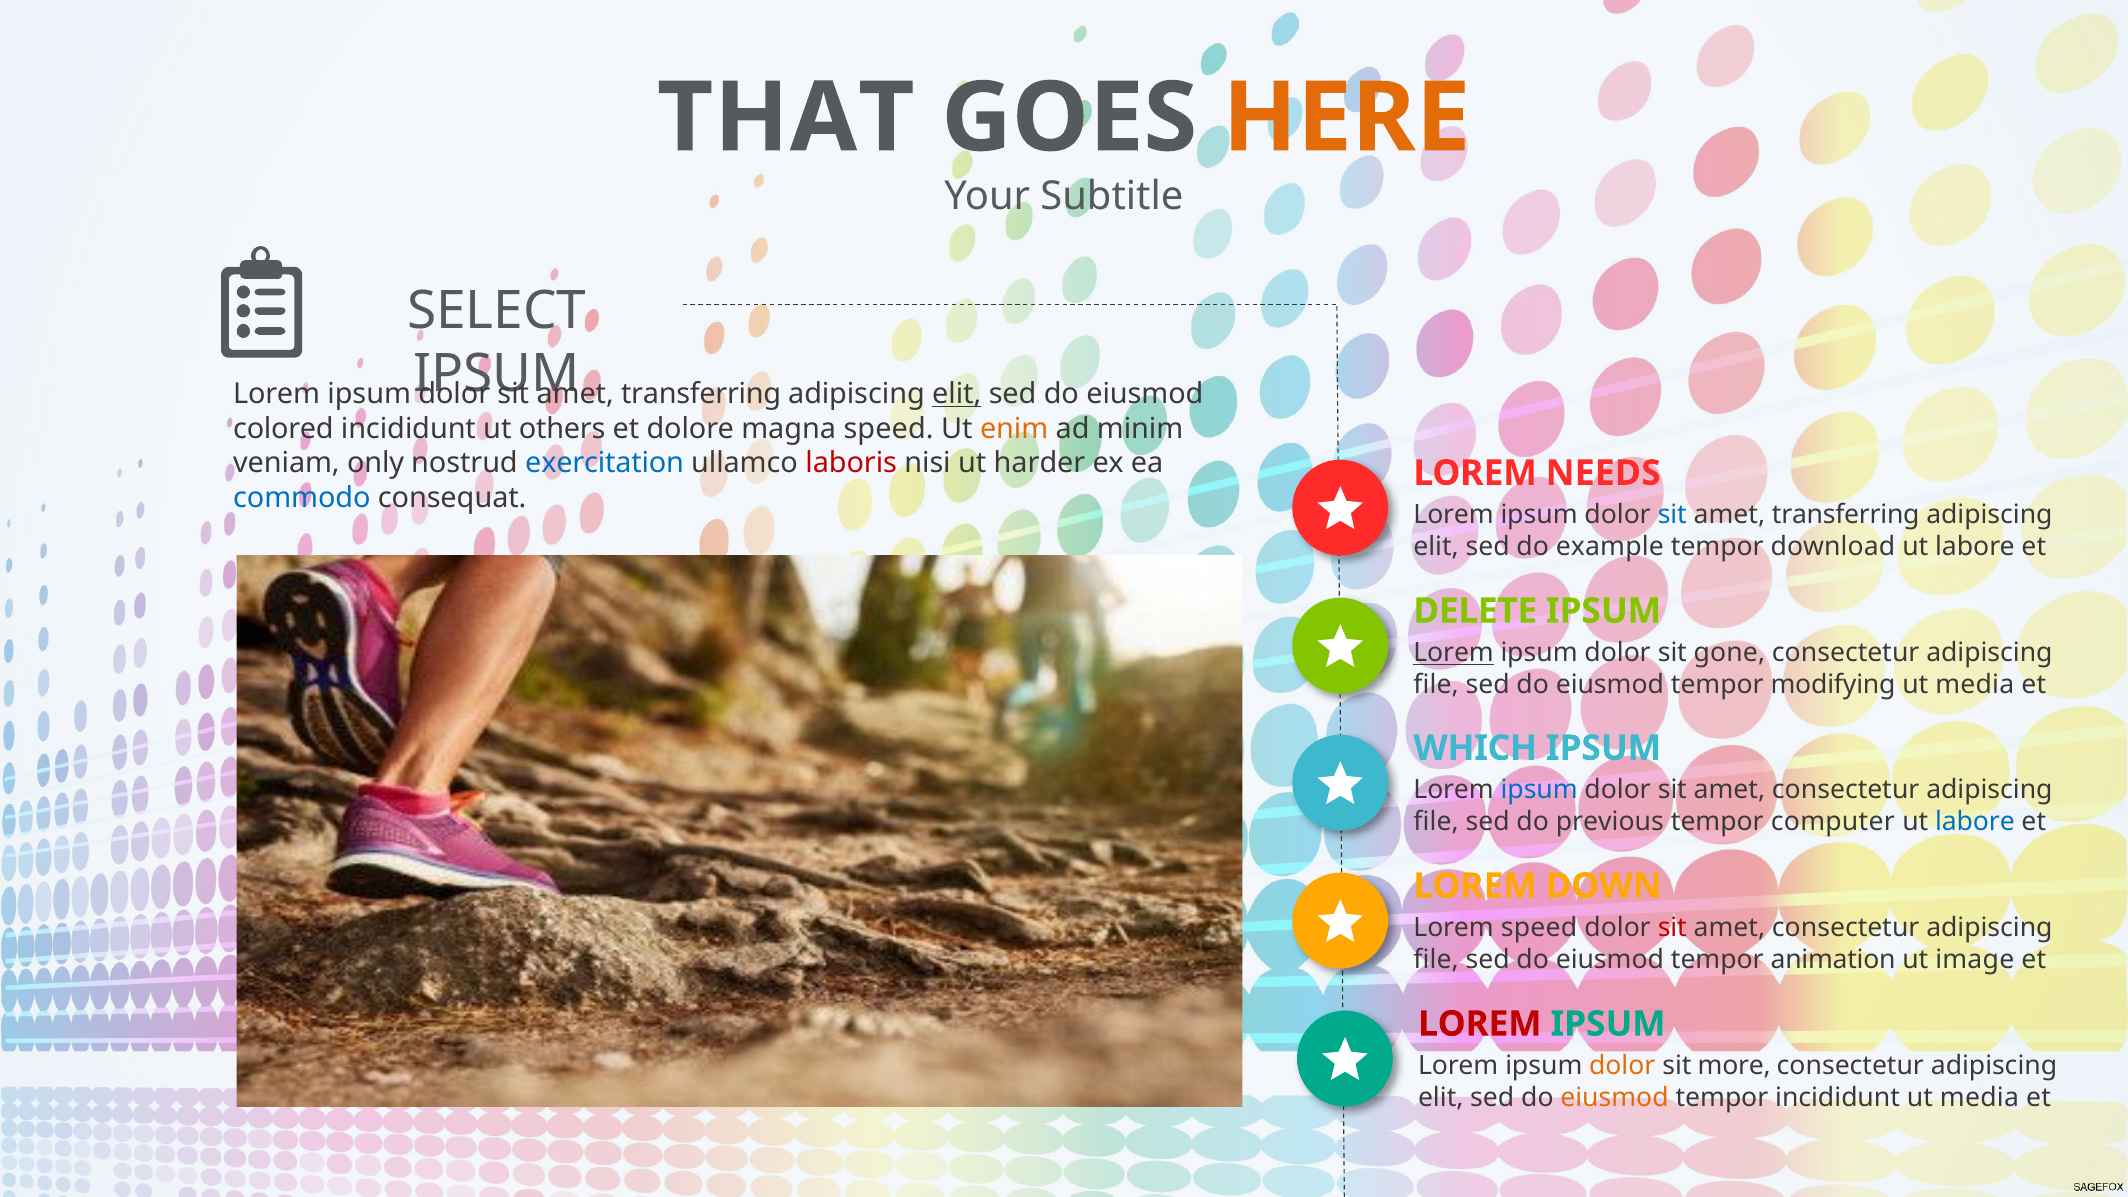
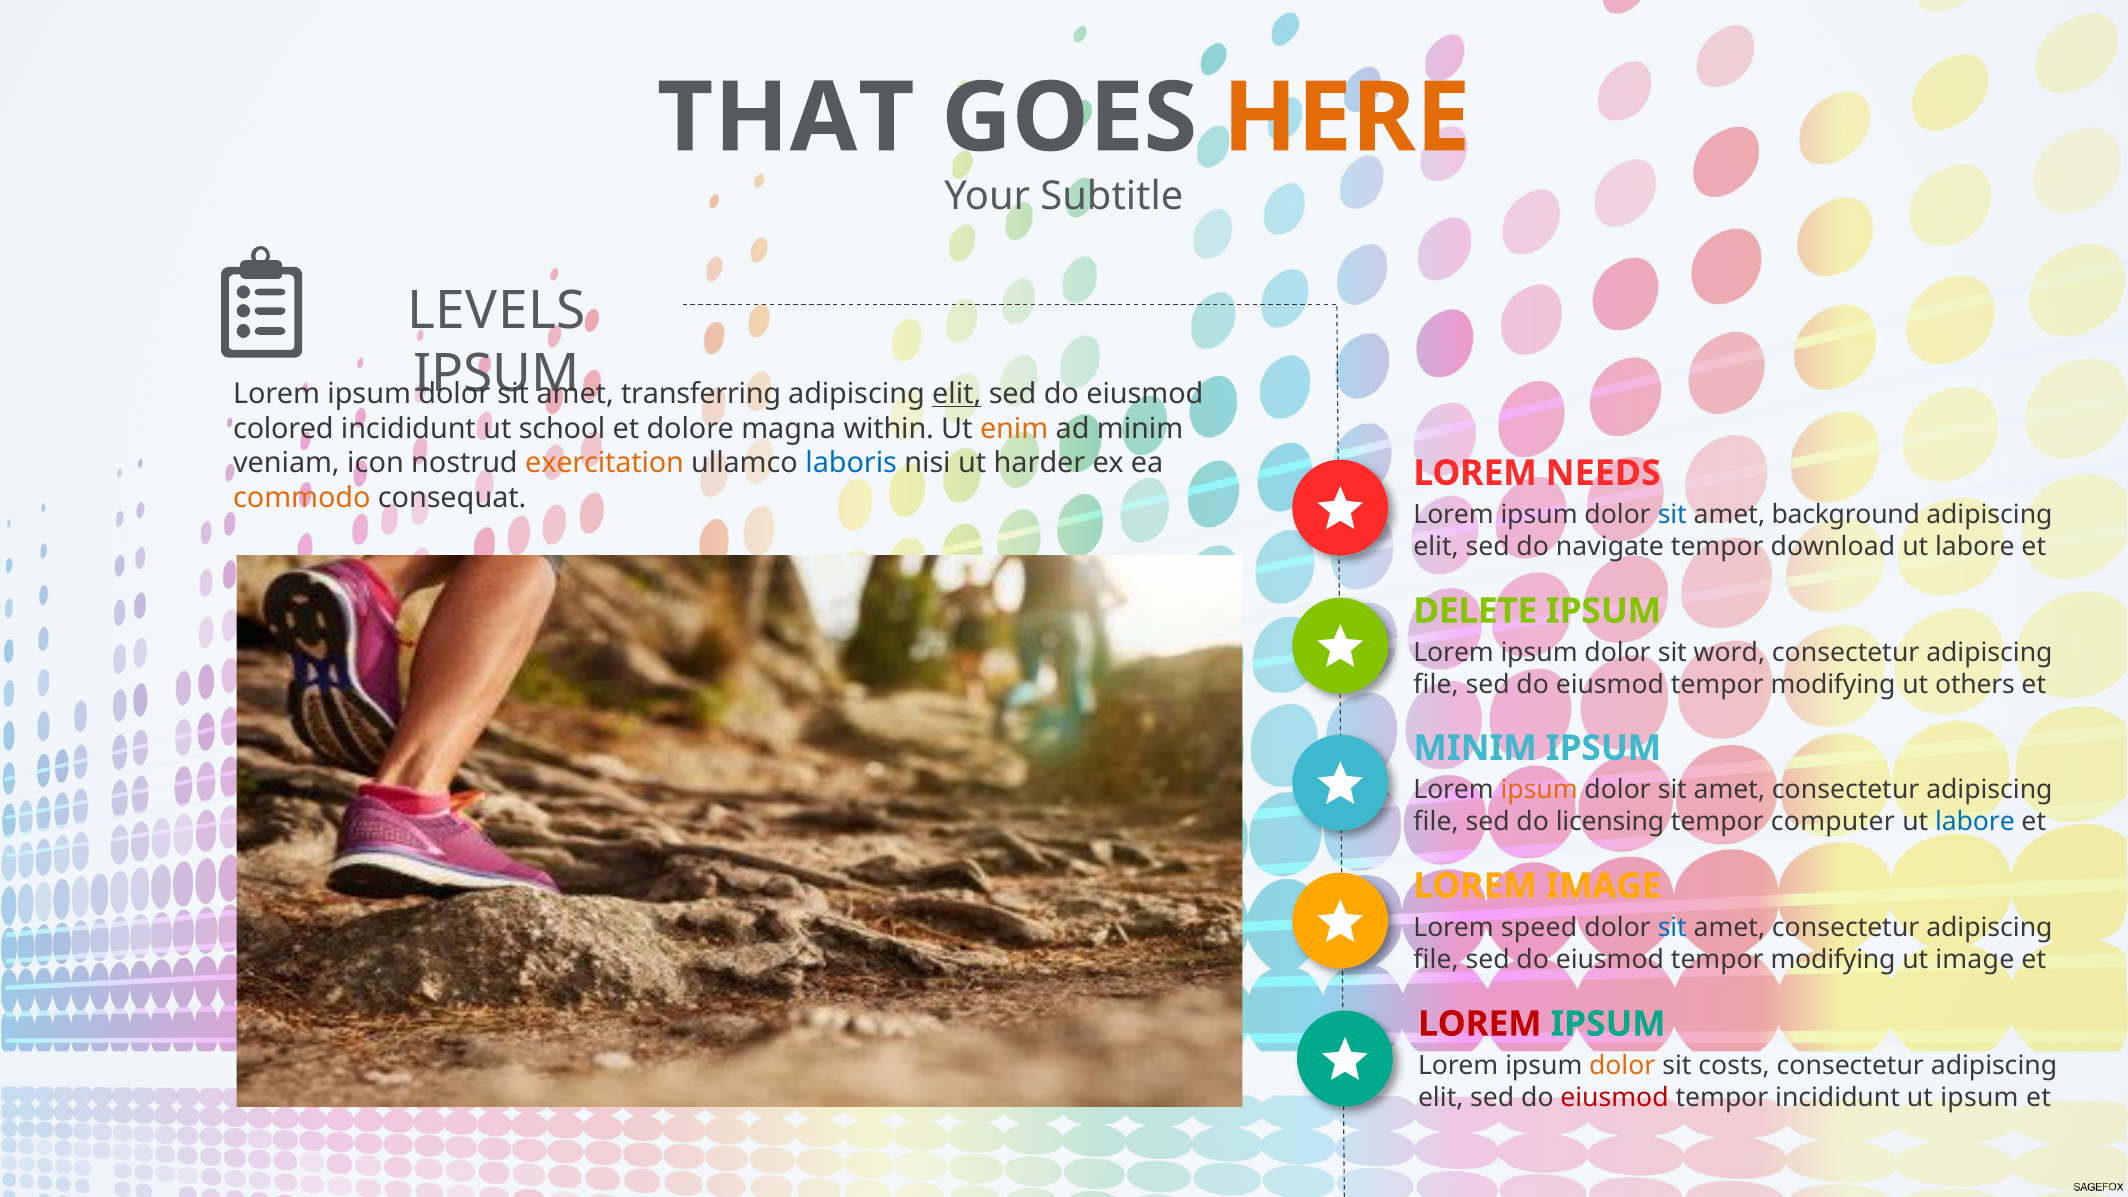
SELECT: SELECT -> LEVELS
others: others -> school
magna speed: speed -> within
only: only -> icon
exercitation colour: blue -> orange
laboris colour: red -> blue
commodo colour: blue -> orange
transferring at (1846, 515): transferring -> background
example: example -> navigate
Lorem at (1454, 653) underline: present -> none
gone: gone -> word
media at (1975, 685): media -> others
WHICH at (1475, 748): WHICH -> MINIM
ipsum at (1539, 790) colour: blue -> orange
previous: previous -> licensing
LOREM DOWN: DOWN -> IMAGE
sit at (1672, 928) colour: red -> blue
animation at (1833, 960): animation -> modifying
more: more -> costs
eiusmod at (1615, 1098) colour: orange -> red
incididunt ut media: media -> ipsum
